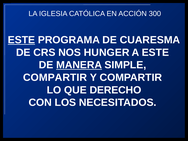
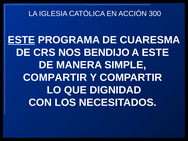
HUNGER: HUNGER -> BENDIJO
MANERA underline: present -> none
DERECHO: DERECHO -> DIGNIDAD
